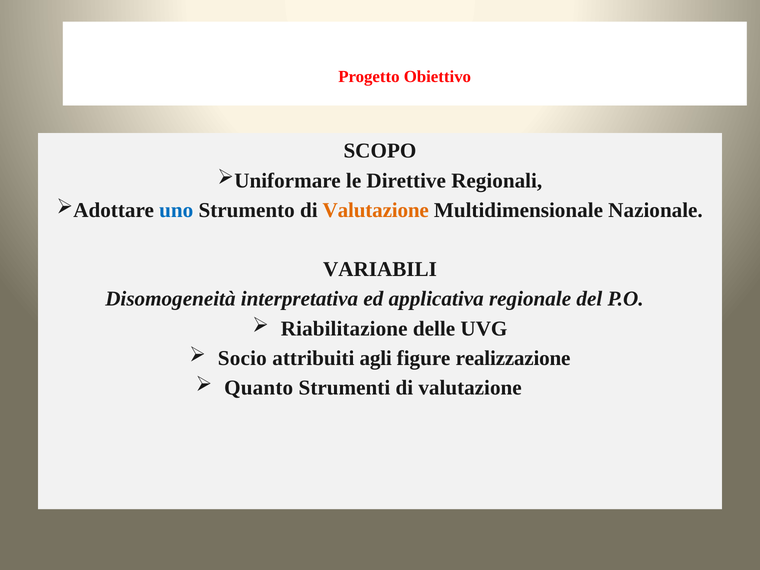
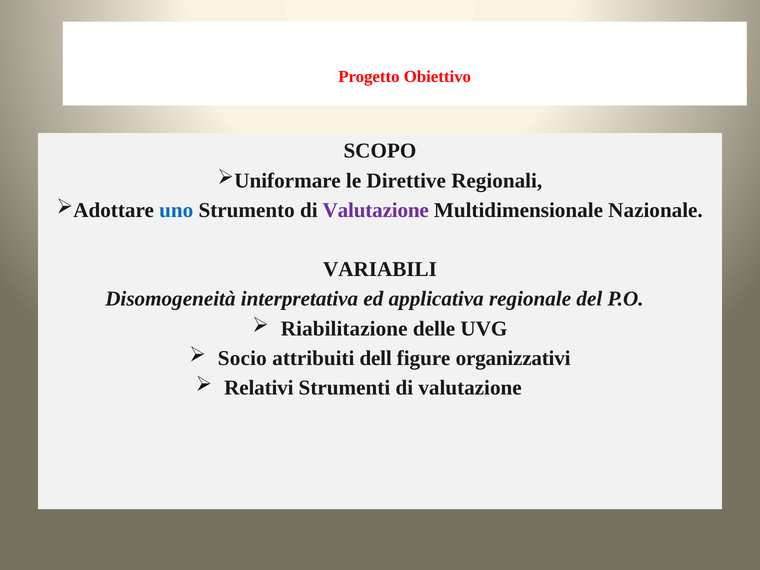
Valutazione at (376, 210) colour: orange -> purple
agli: agli -> dell
realizzazione: realizzazione -> organizzativi
Quanto: Quanto -> Relativi
